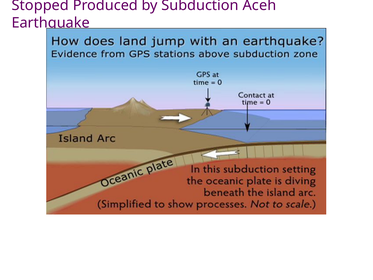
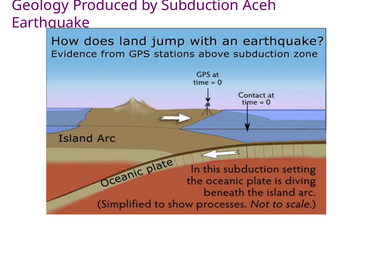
Stopped: Stopped -> Geology
